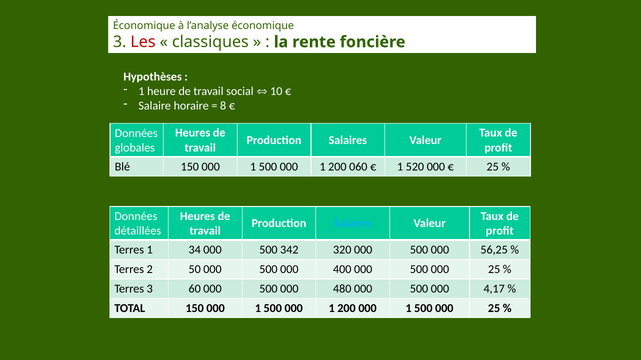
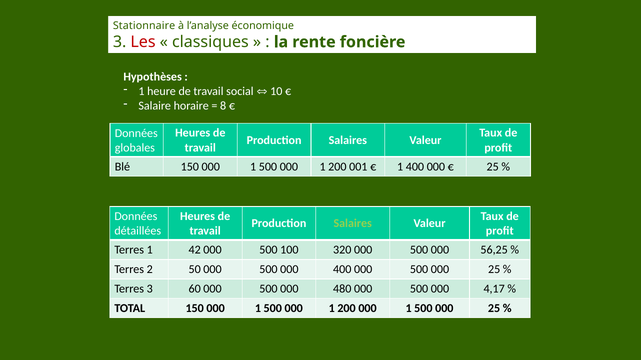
Économique at (144, 26): Économique -> Stationnaire
060: 060 -> 001
1 520: 520 -> 400
Salaires at (353, 224) colour: light blue -> light green
34: 34 -> 42
342: 342 -> 100
